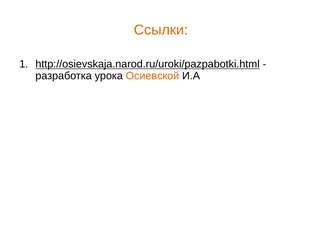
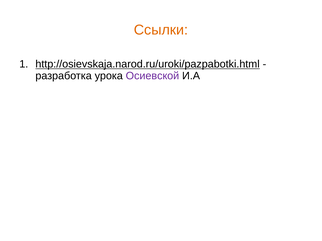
Осиевской colour: orange -> purple
